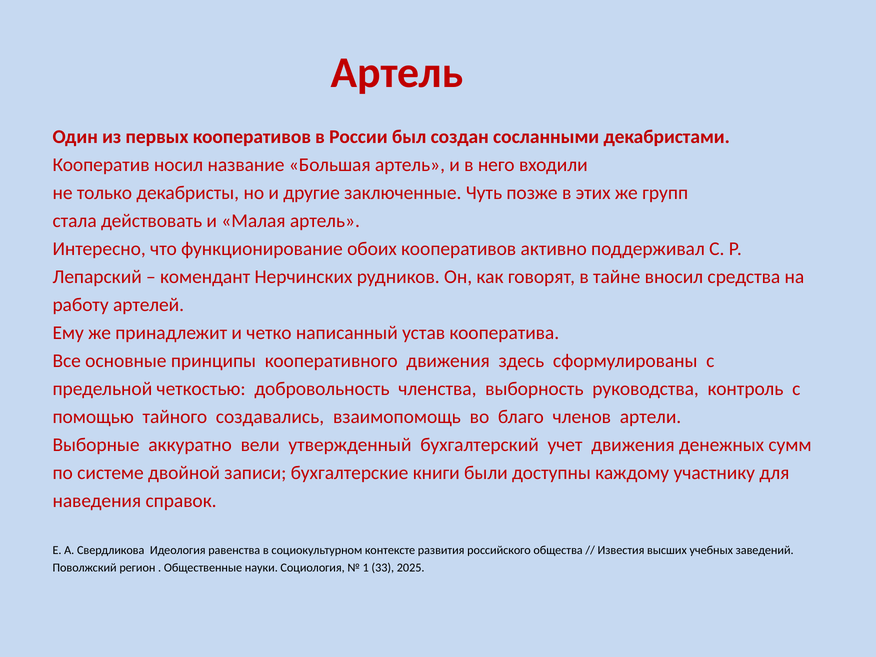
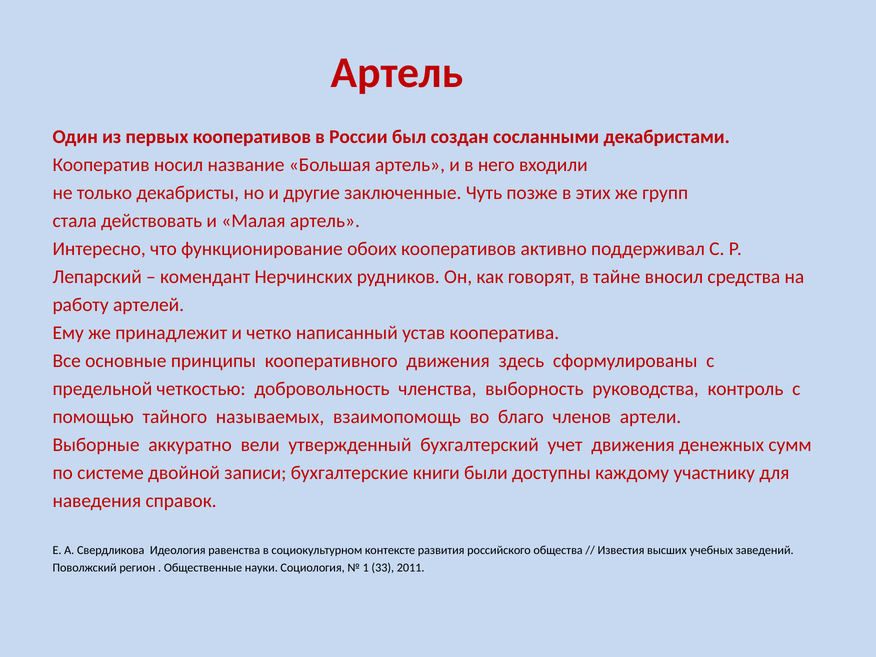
создавались: создавались -> называемых
2025: 2025 -> 2011
